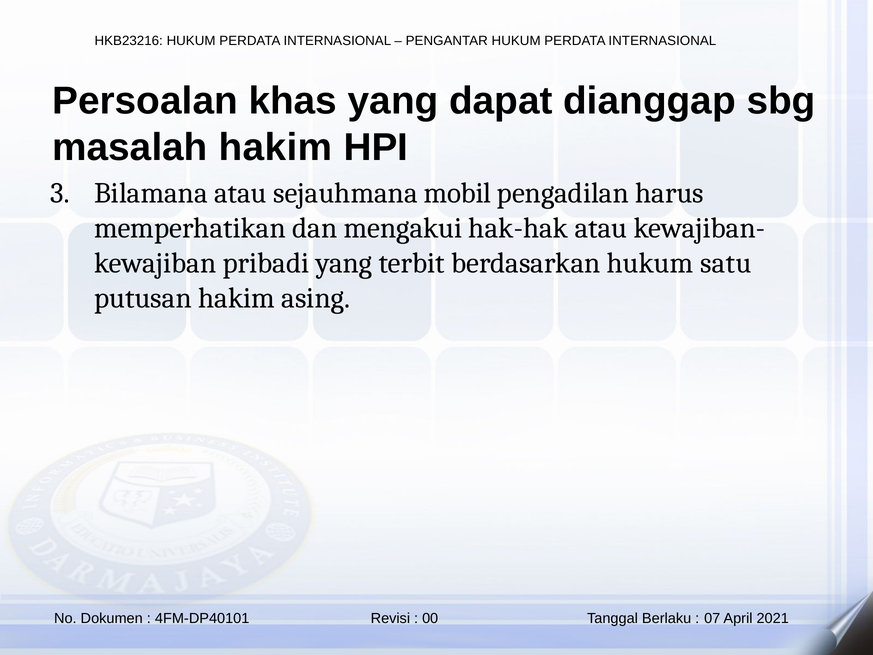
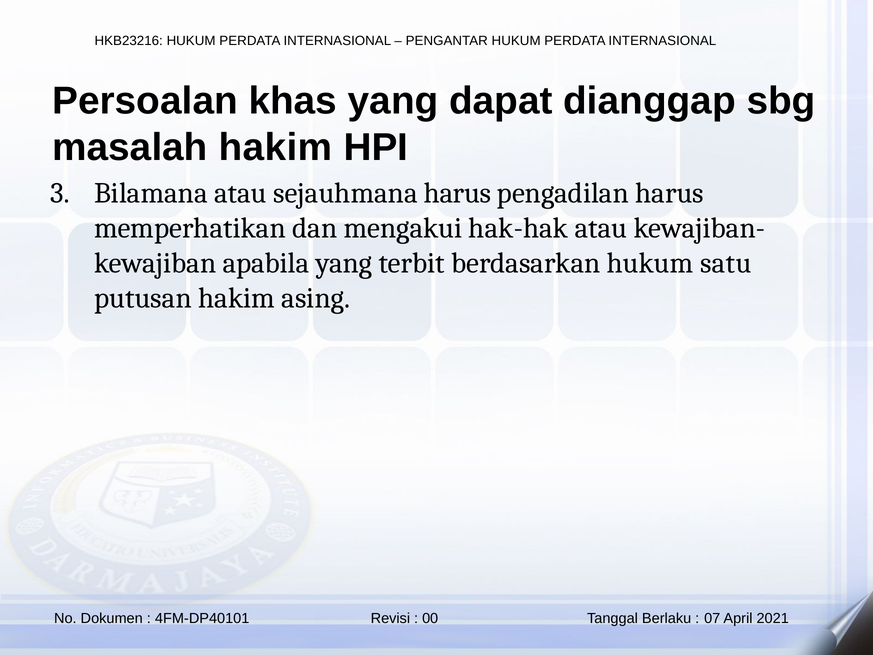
sejauhmana mobil: mobil -> harus
pribadi: pribadi -> apabila
